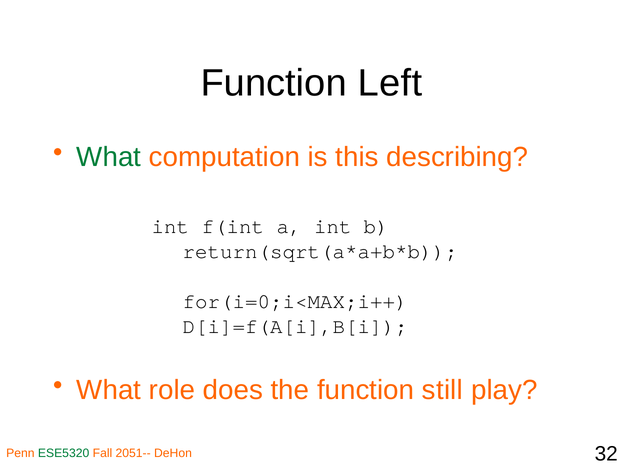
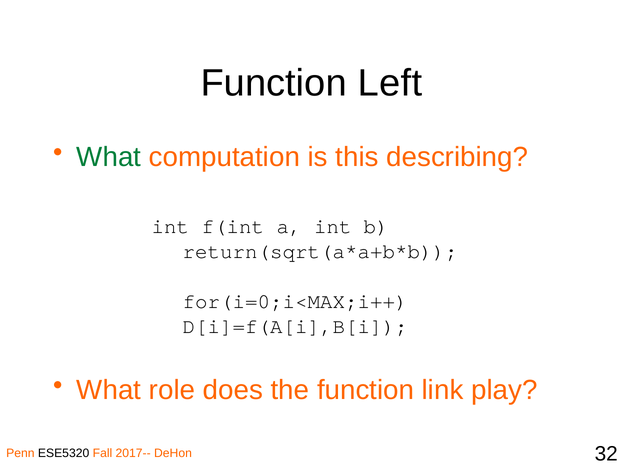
still: still -> link
ESE5320 colour: green -> black
2051--: 2051-- -> 2017--
